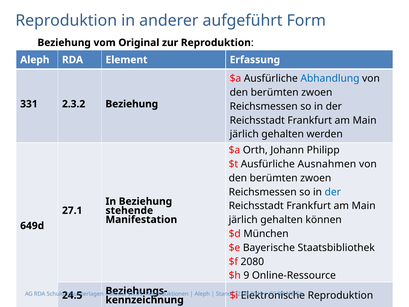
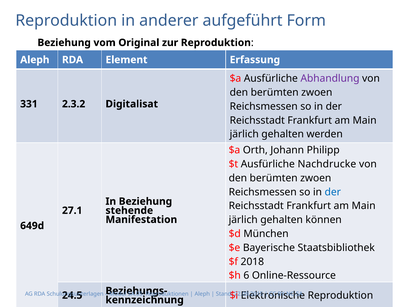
Abhandlung colour: blue -> purple
2.3.2 Beziehung: Beziehung -> Digitalisat
Ausnahmen: Ausnahmen -> Nachdrucke
2080: 2080 -> 2018
9: 9 -> 6
